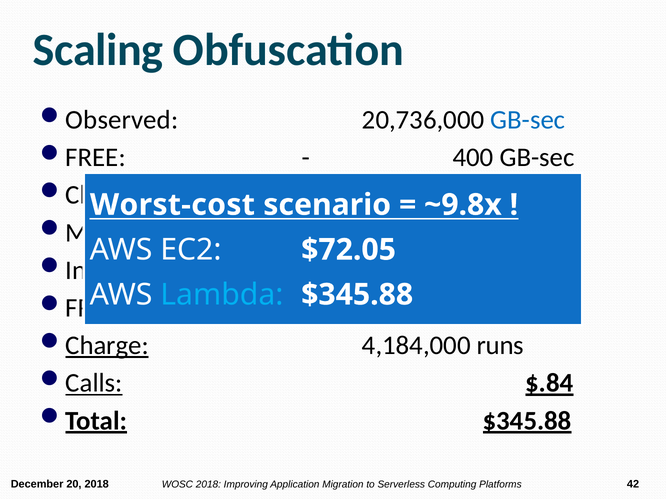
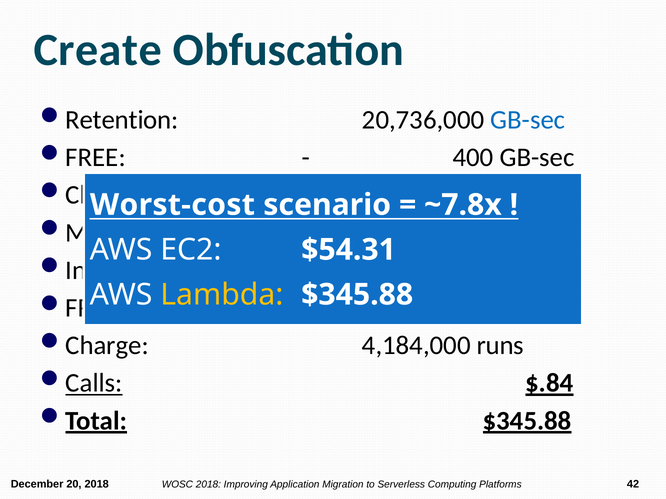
Scaling: Scaling -> Create
Observed: Observed -> Retention
~9.8x: ~9.8x -> ~7.8x
$72.05: $72.05 -> $54.31
Lambda colour: light blue -> yellow
Charge at (107, 346) underline: present -> none
